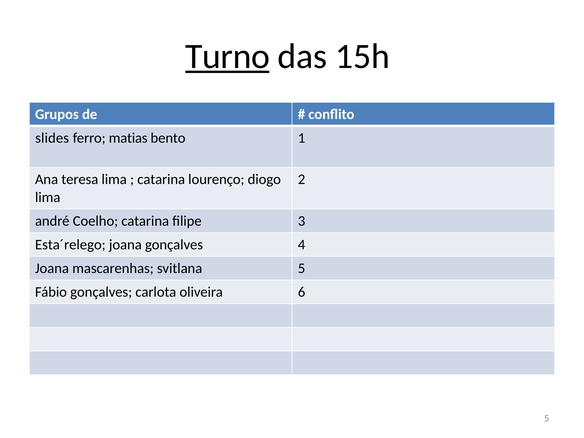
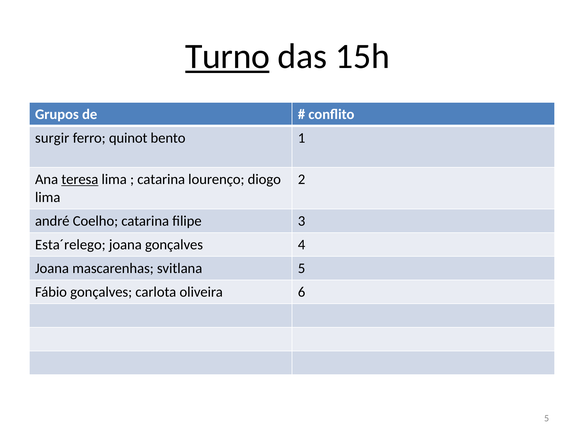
slides: slides -> surgir
matias: matias -> quinot
teresa underline: none -> present
